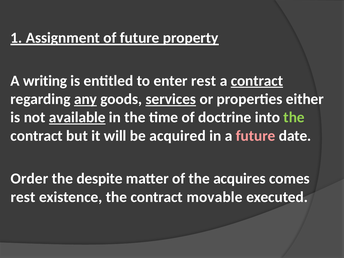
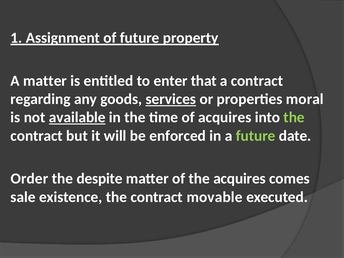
A writing: writing -> matter
enter rest: rest -> that
contract at (257, 81) underline: present -> none
any underline: present -> none
either: either -> moral
of doctrine: doctrine -> acquires
acquired: acquired -> enforced
future at (256, 136) colour: pink -> light green
rest at (23, 197): rest -> sale
